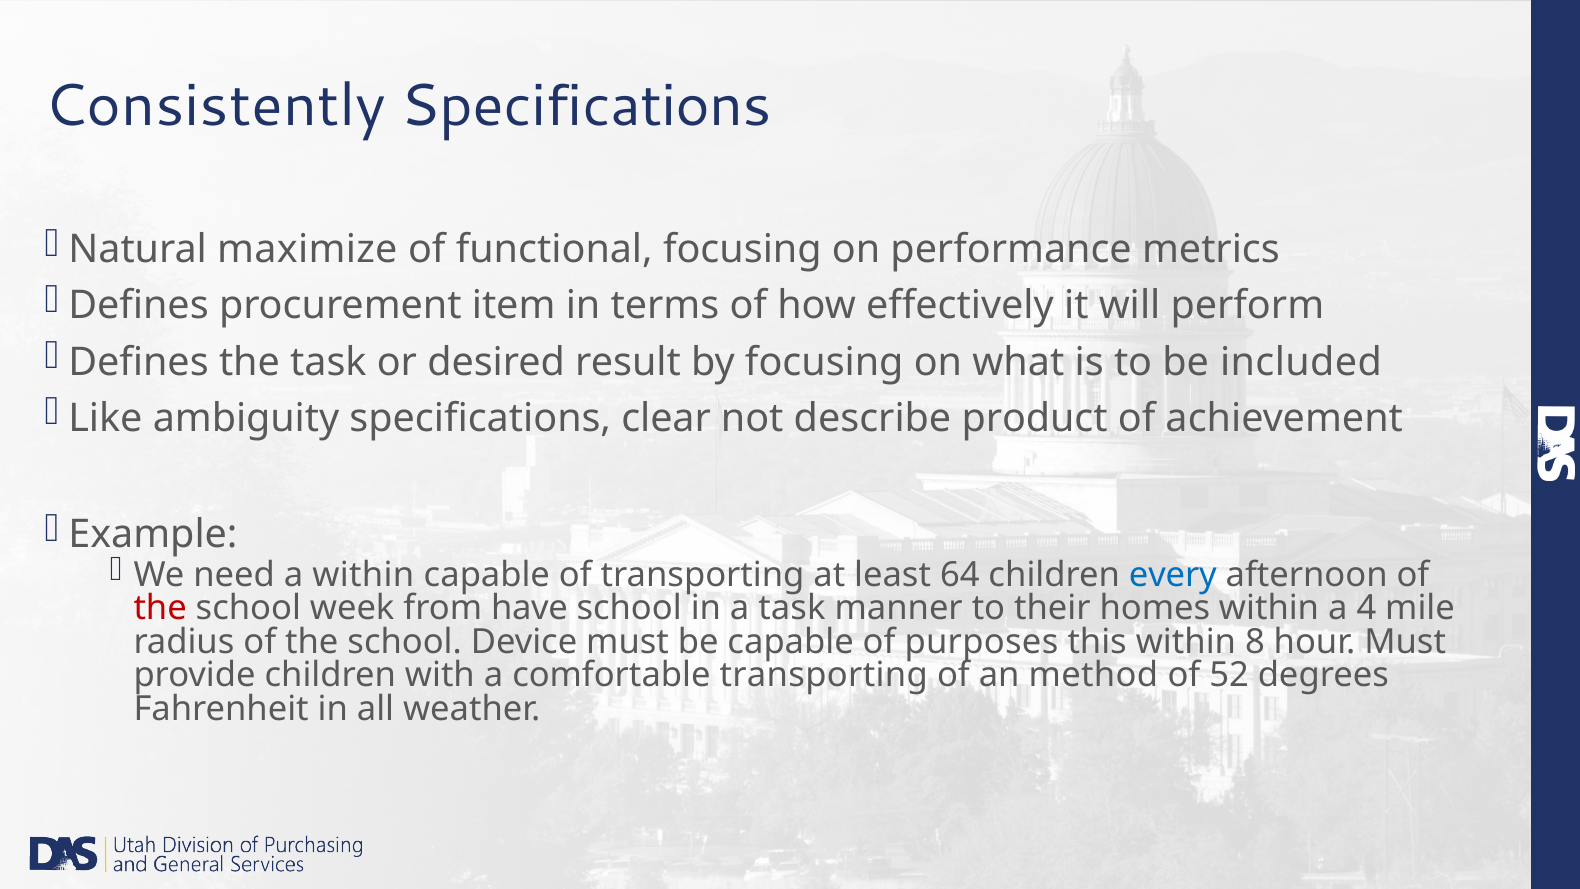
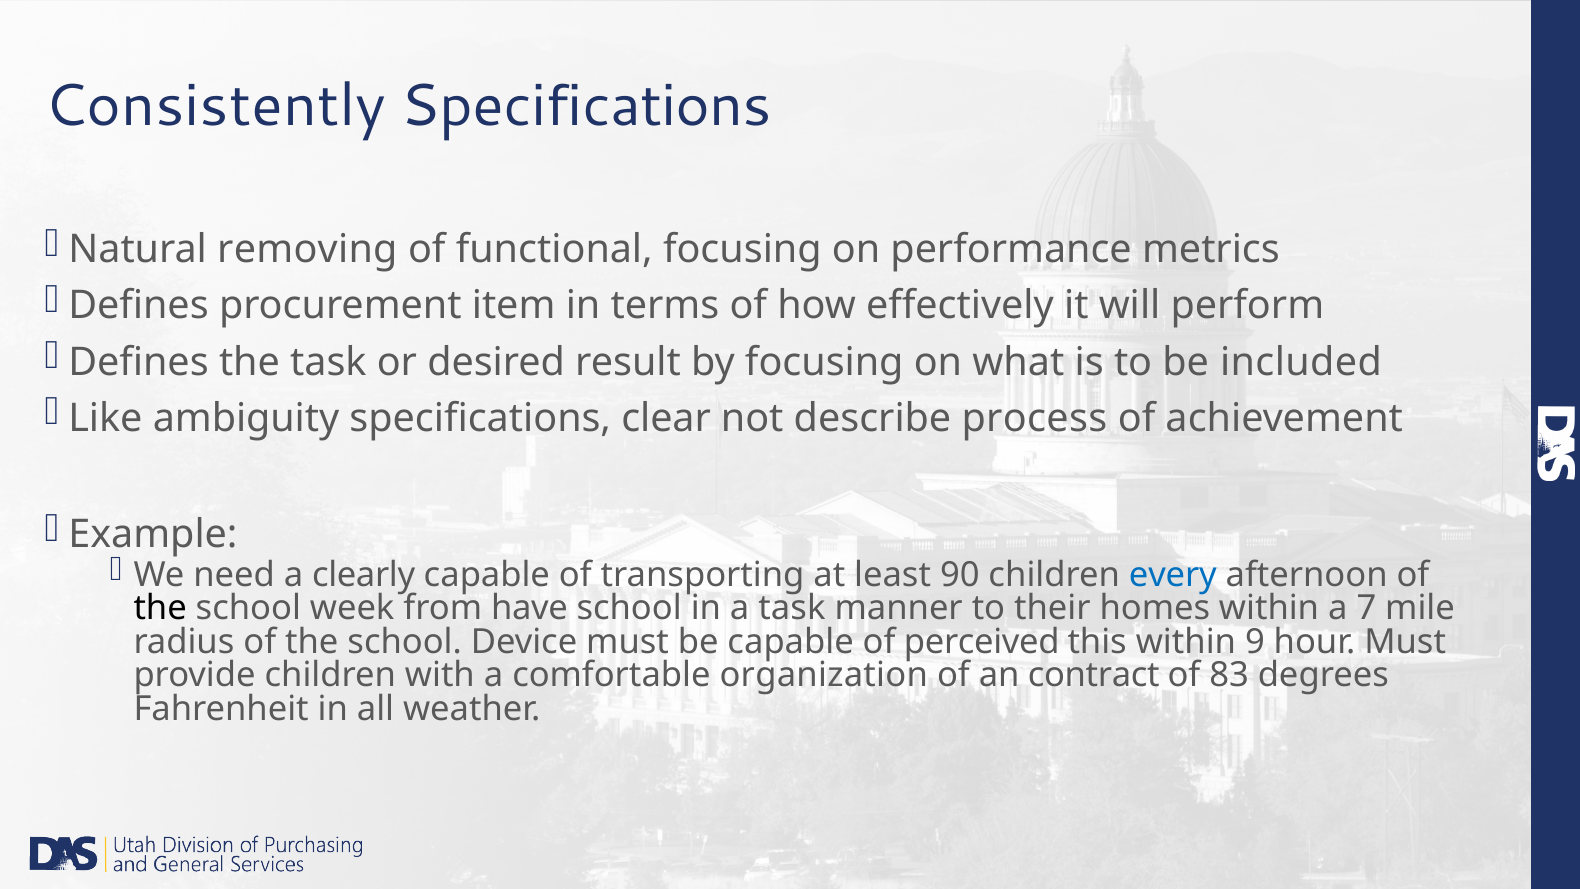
maximize: maximize -> removing
product: product -> process
a within: within -> clearly
64: 64 -> 90
the at (160, 608) colour: red -> black
4: 4 -> 7
purposes: purposes -> perceived
8: 8 -> 9
comfortable transporting: transporting -> organization
method: method -> contract
52: 52 -> 83
